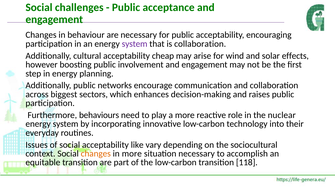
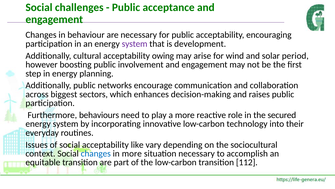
is collaboration: collaboration -> development
cheap: cheap -> owing
effects: effects -> period
nuclear: nuclear -> secured
changes at (96, 153) colour: orange -> blue
118: 118 -> 112
